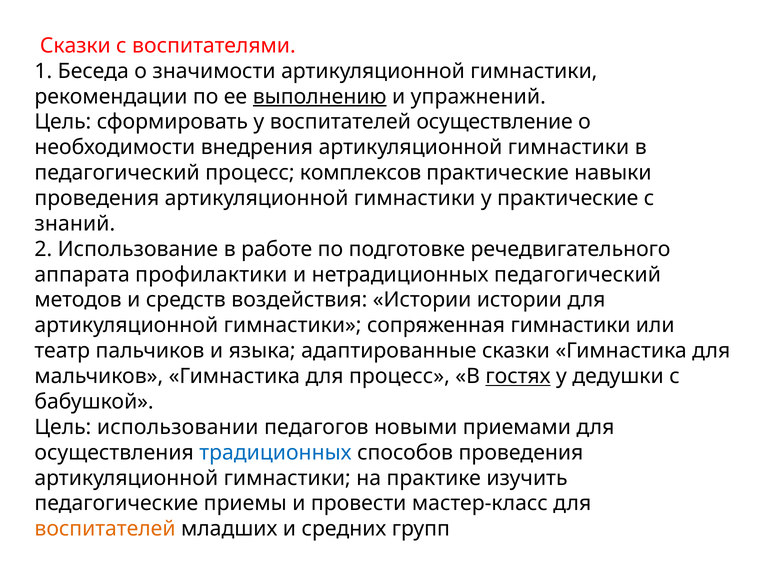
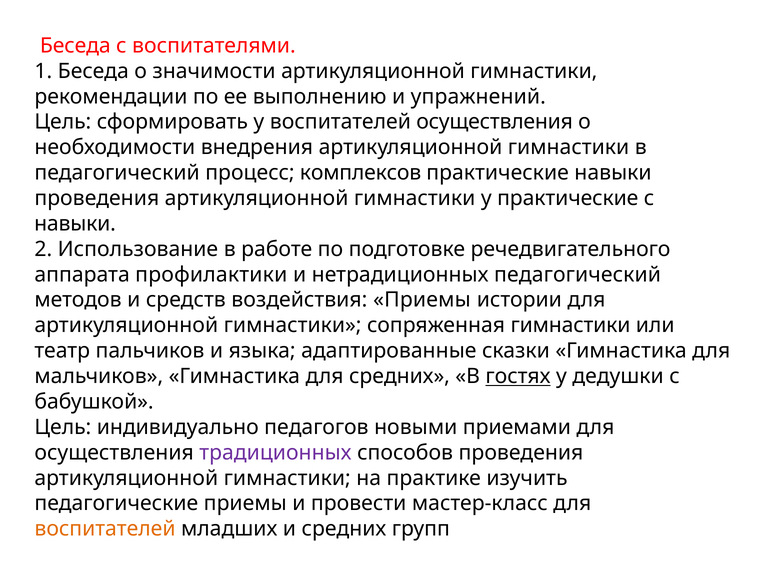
Сказки at (75, 46): Сказки -> Беседа
выполнению underline: present -> none
воспитателей осуществление: осуществление -> осуществления
знаний at (75, 224): знаний -> навыки
воздействия Истории: Истории -> Приемы
для процесс: процесс -> средних
использовании: использовании -> индивидуально
традиционных colour: blue -> purple
